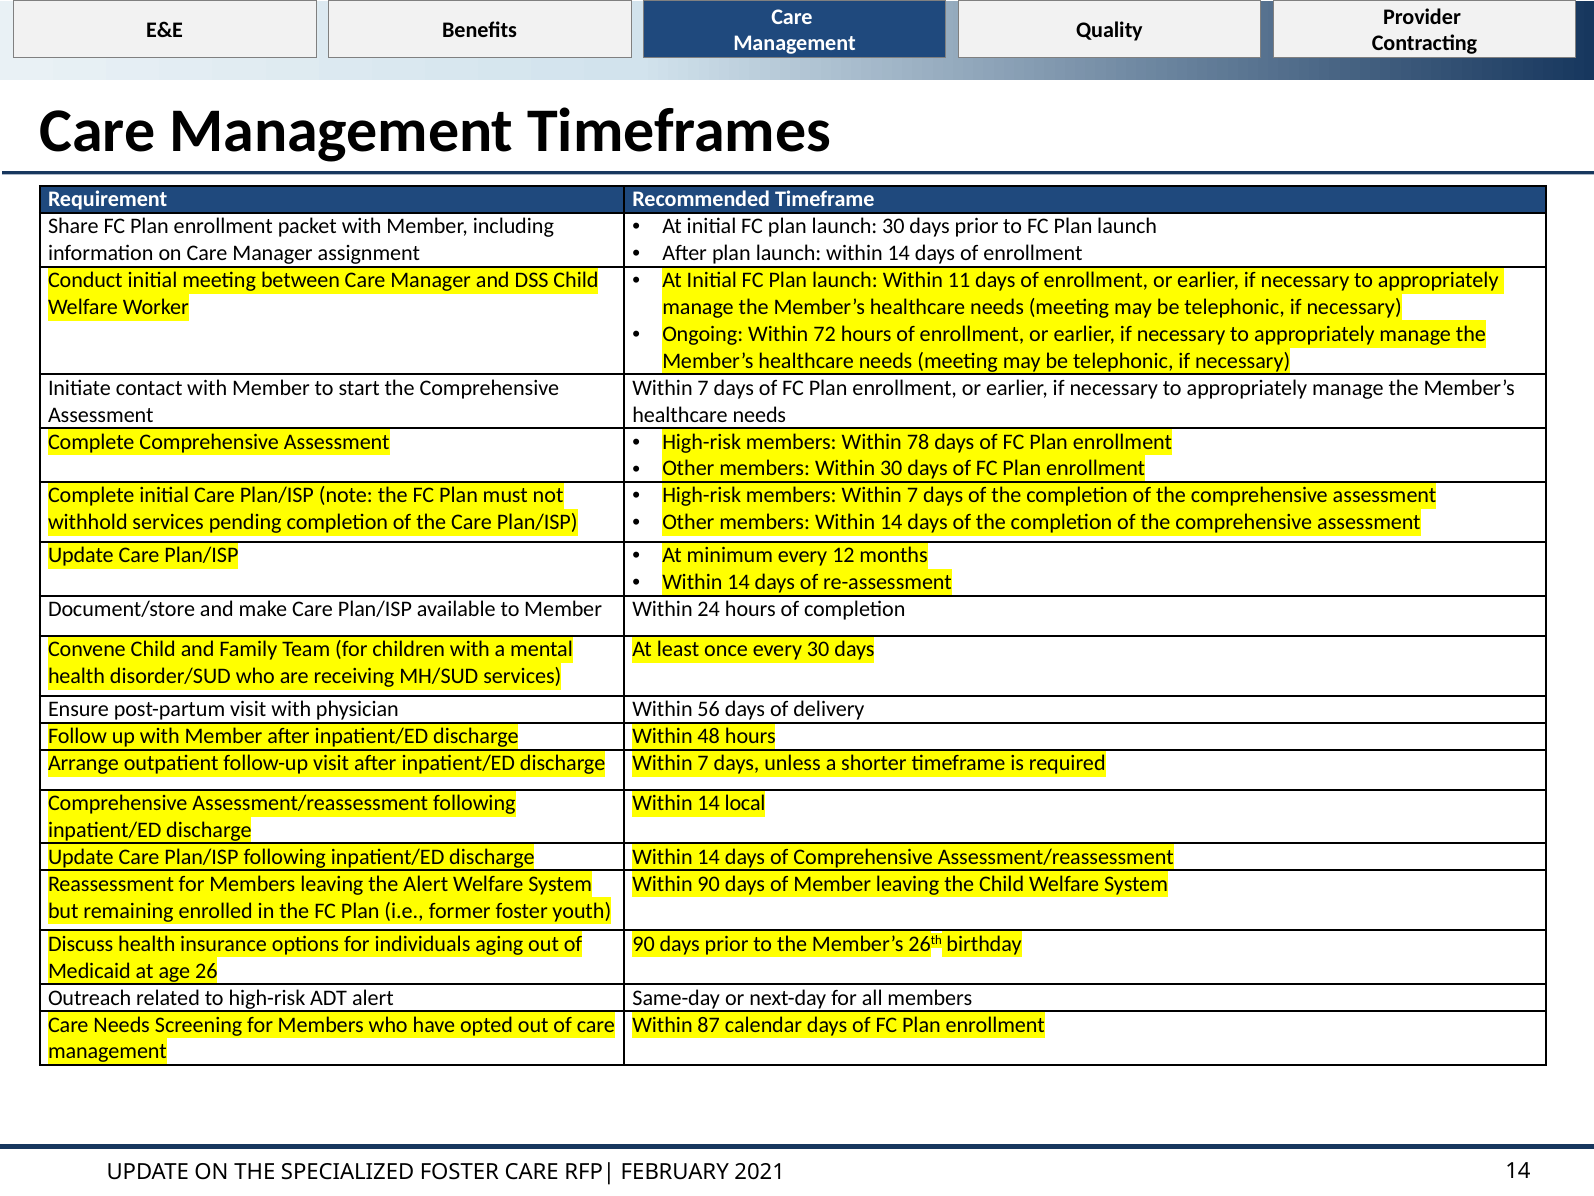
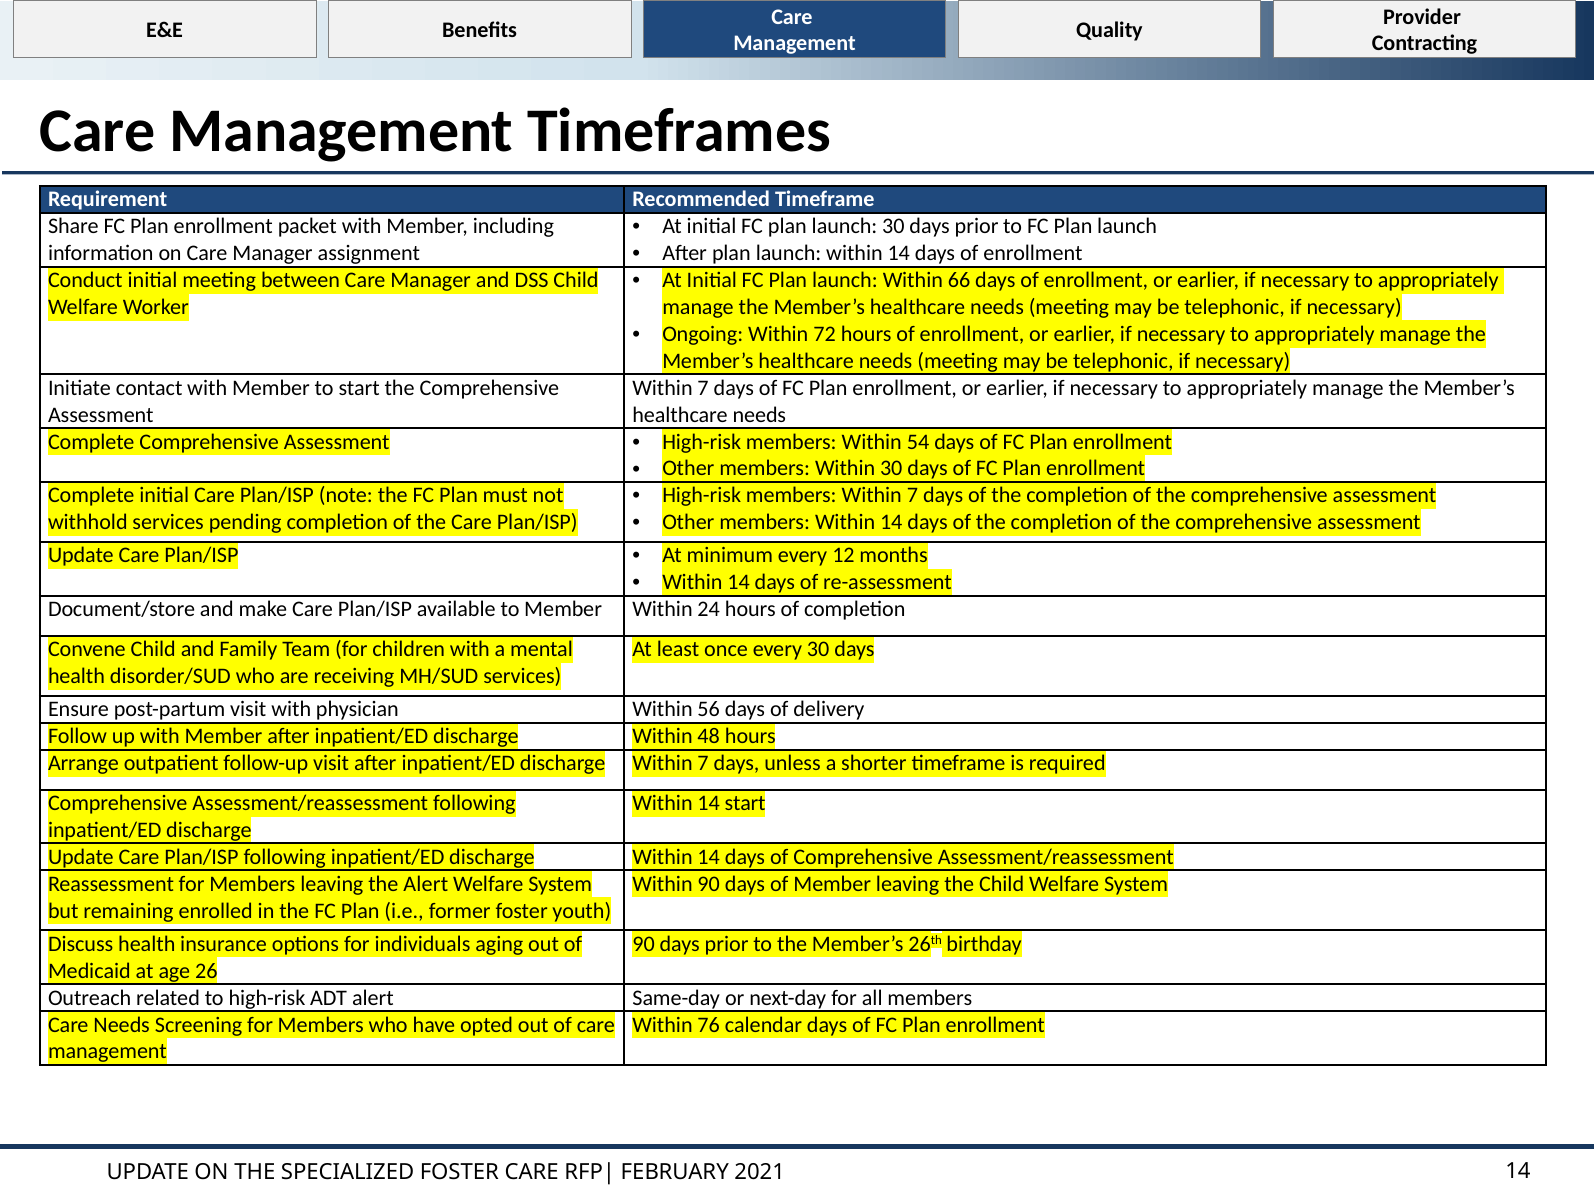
11: 11 -> 66
78: 78 -> 54
14 local: local -> start
87: 87 -> 76
